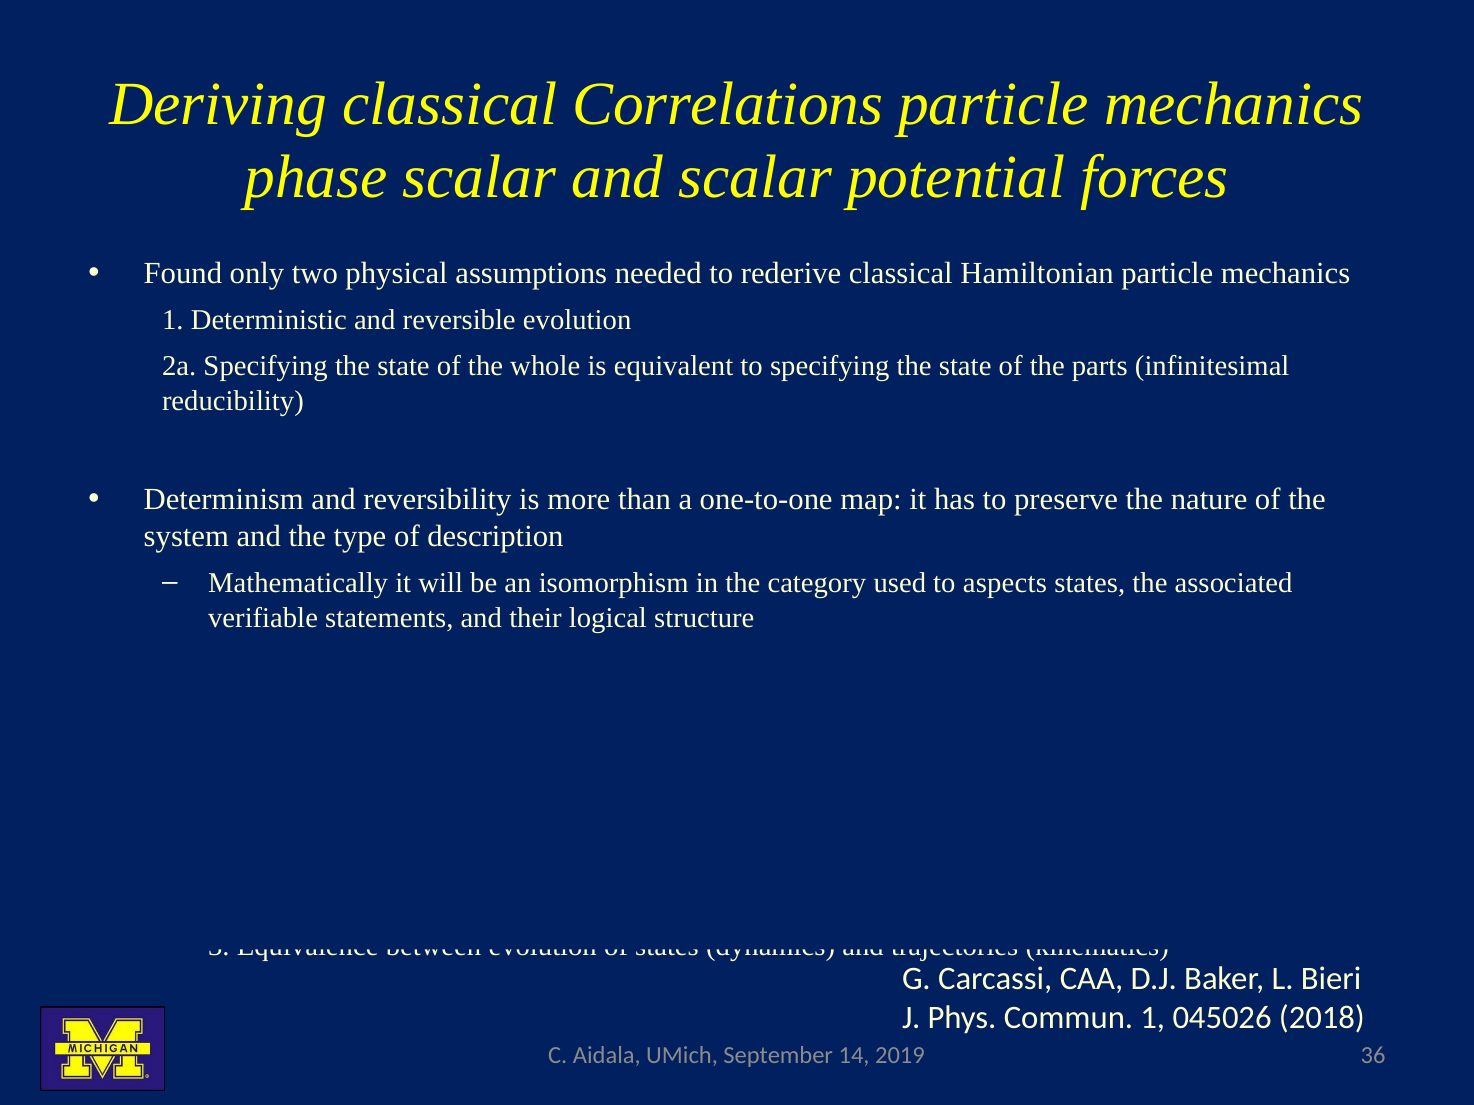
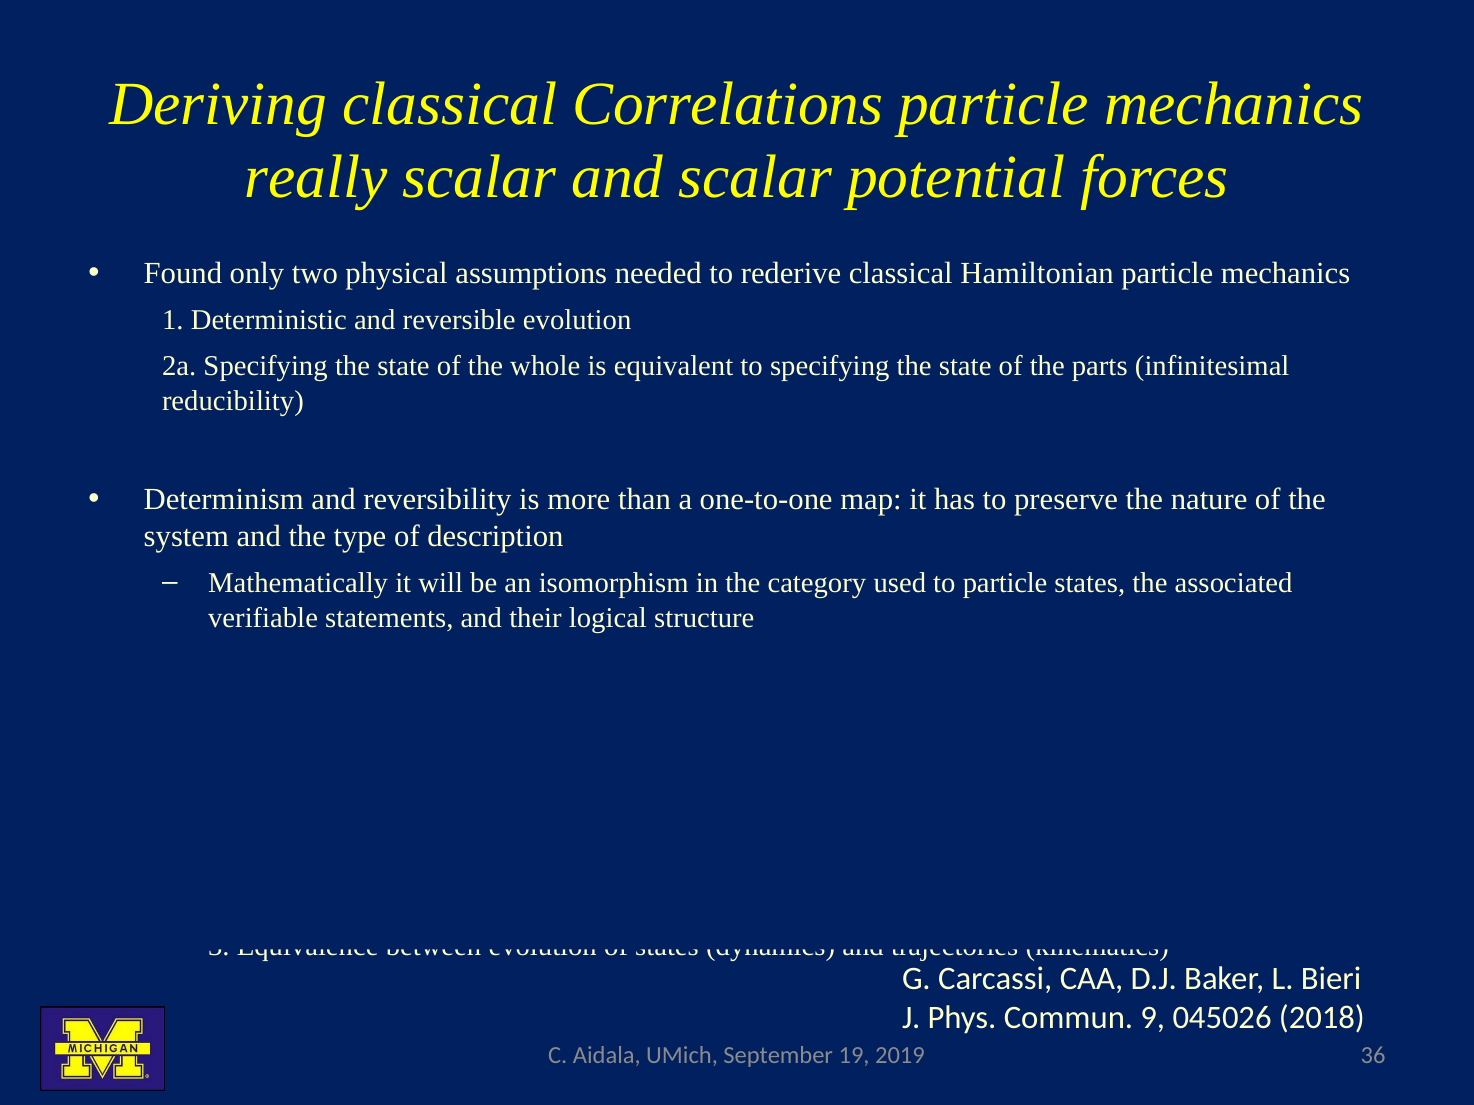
phase at (316, 178): phase -> really
to aspects: aspects -> particle
Commun 1: 1 -> 9
14: 14 -> 19
